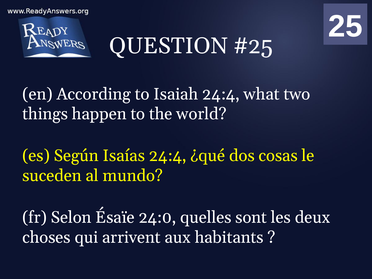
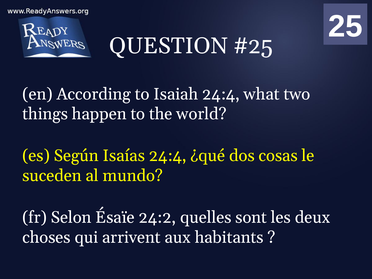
24:0: 24:0 -> 24:2
